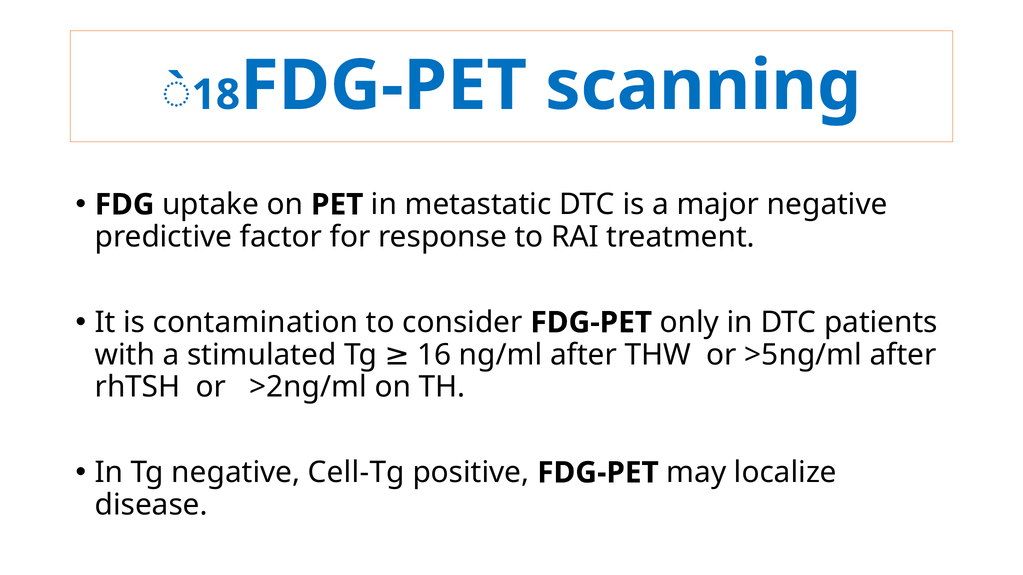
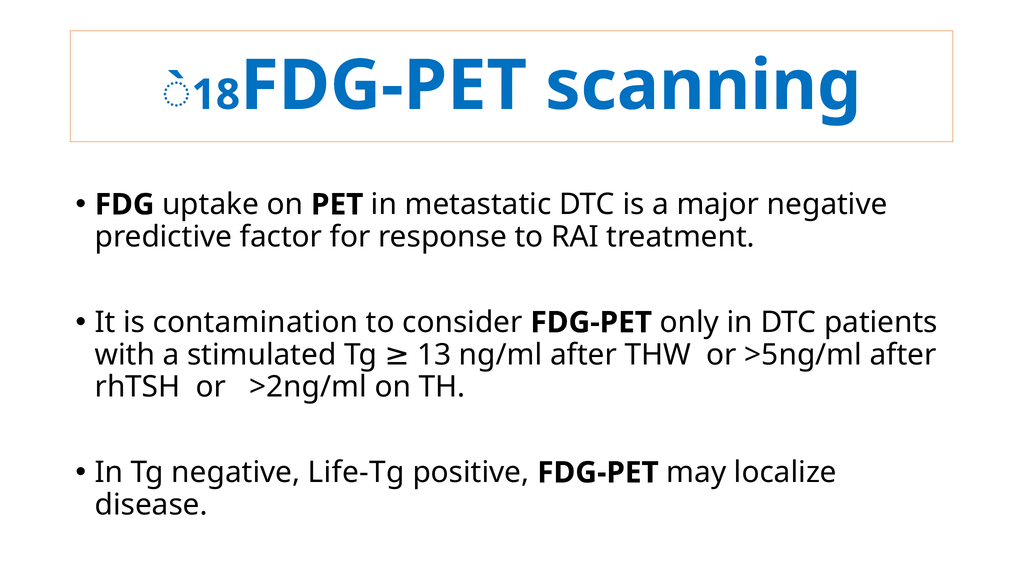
16: 16 -> 13
Cell-Tg: Cell-Tg -> Life-Tg
